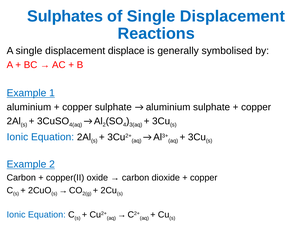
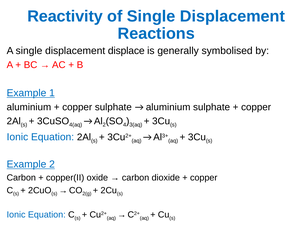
Sulphates: Sulphates -> Reactivity
